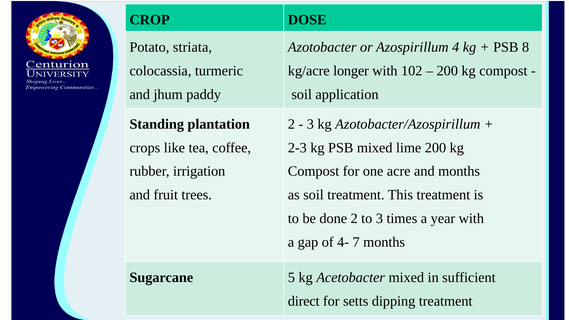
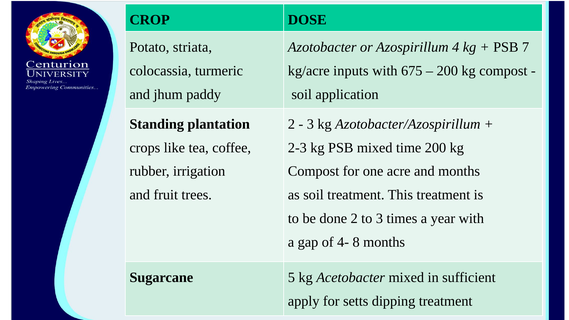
8: 8 -> 7
longer: longer -> inputs
102: 102 -> 675
lime: lime -> time
7: 7 -> 8
direct: direct -> apply
